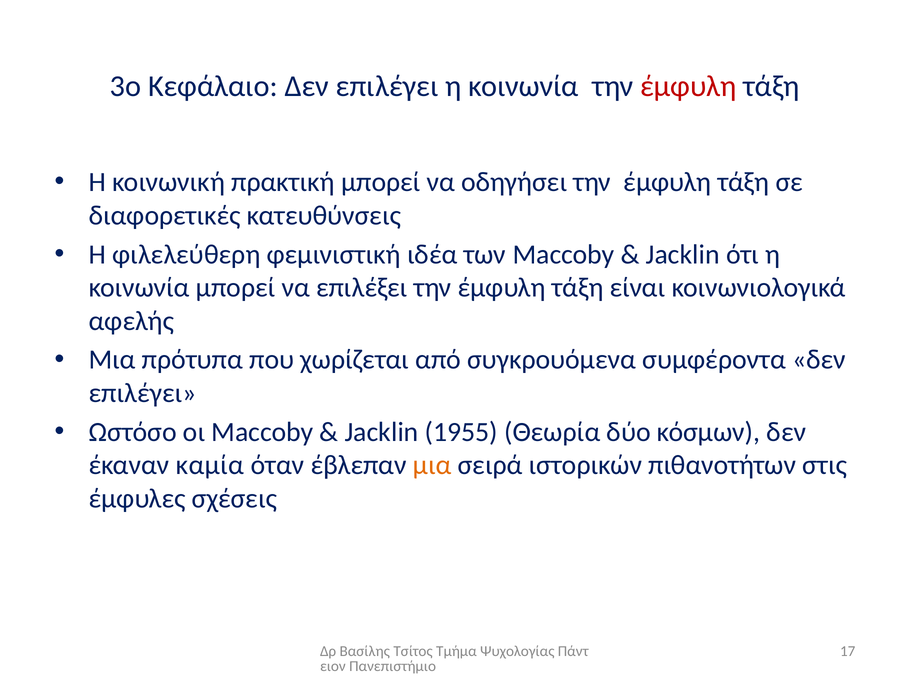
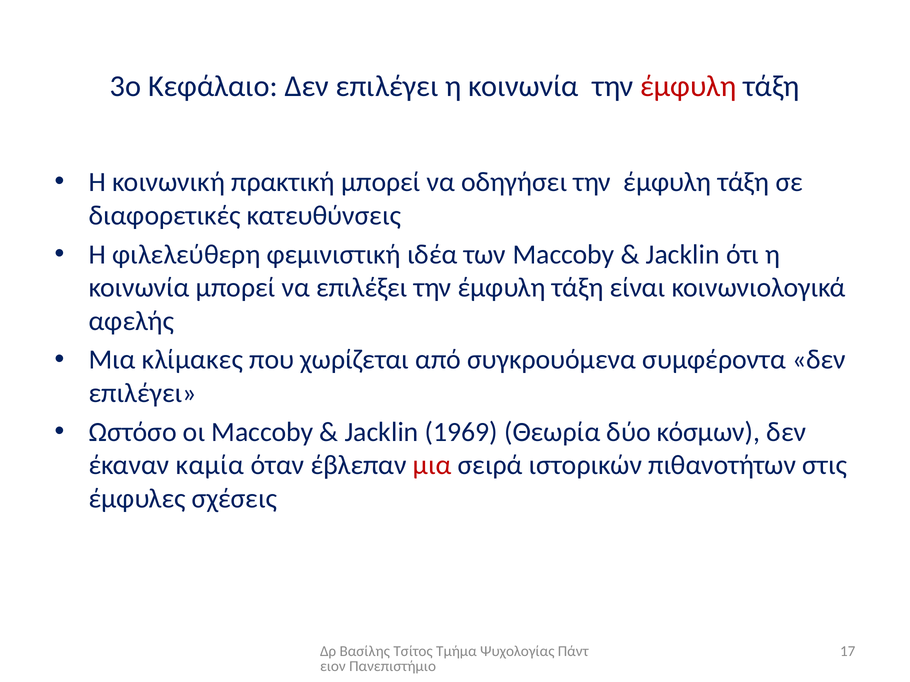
πρότυπα: πρότυπα -> κλίμακες
1955: 1955 -> 1969
μια at (432, 466) colour: orange -> red
